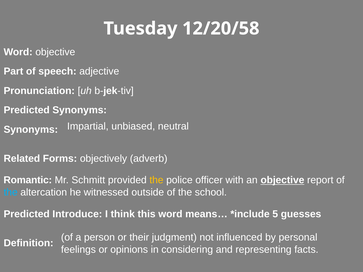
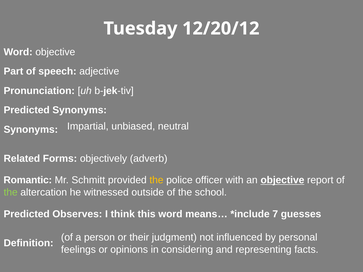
12/20/58: 12/20/58 -> 12/20/12
the at (11, 192) colour: light blue -> light green
Introduce: Introduce -> Observes
5: 5 -> 7
